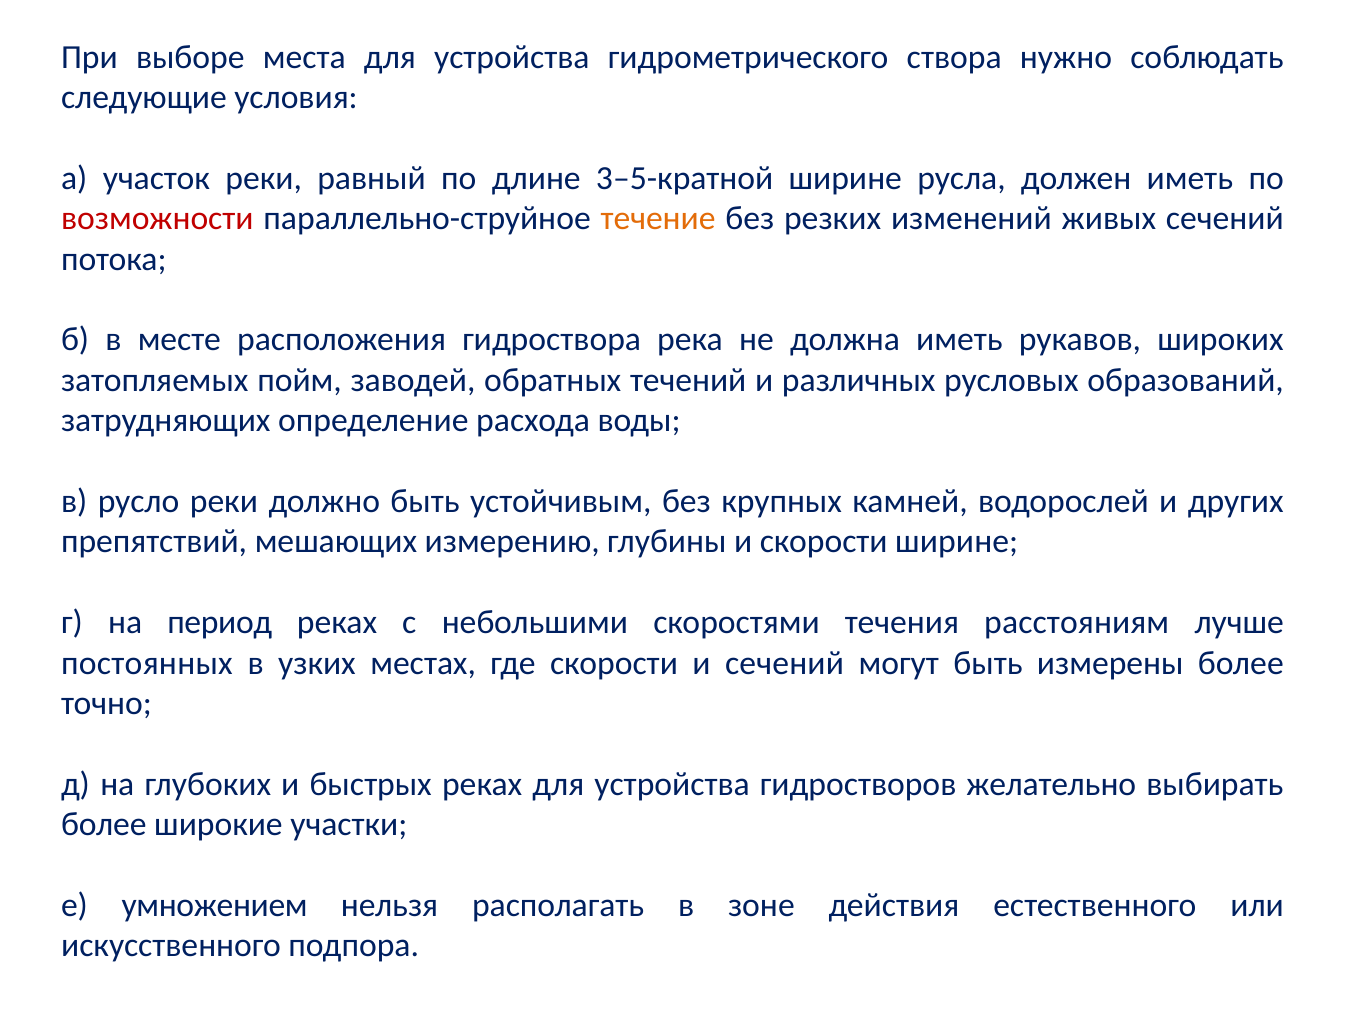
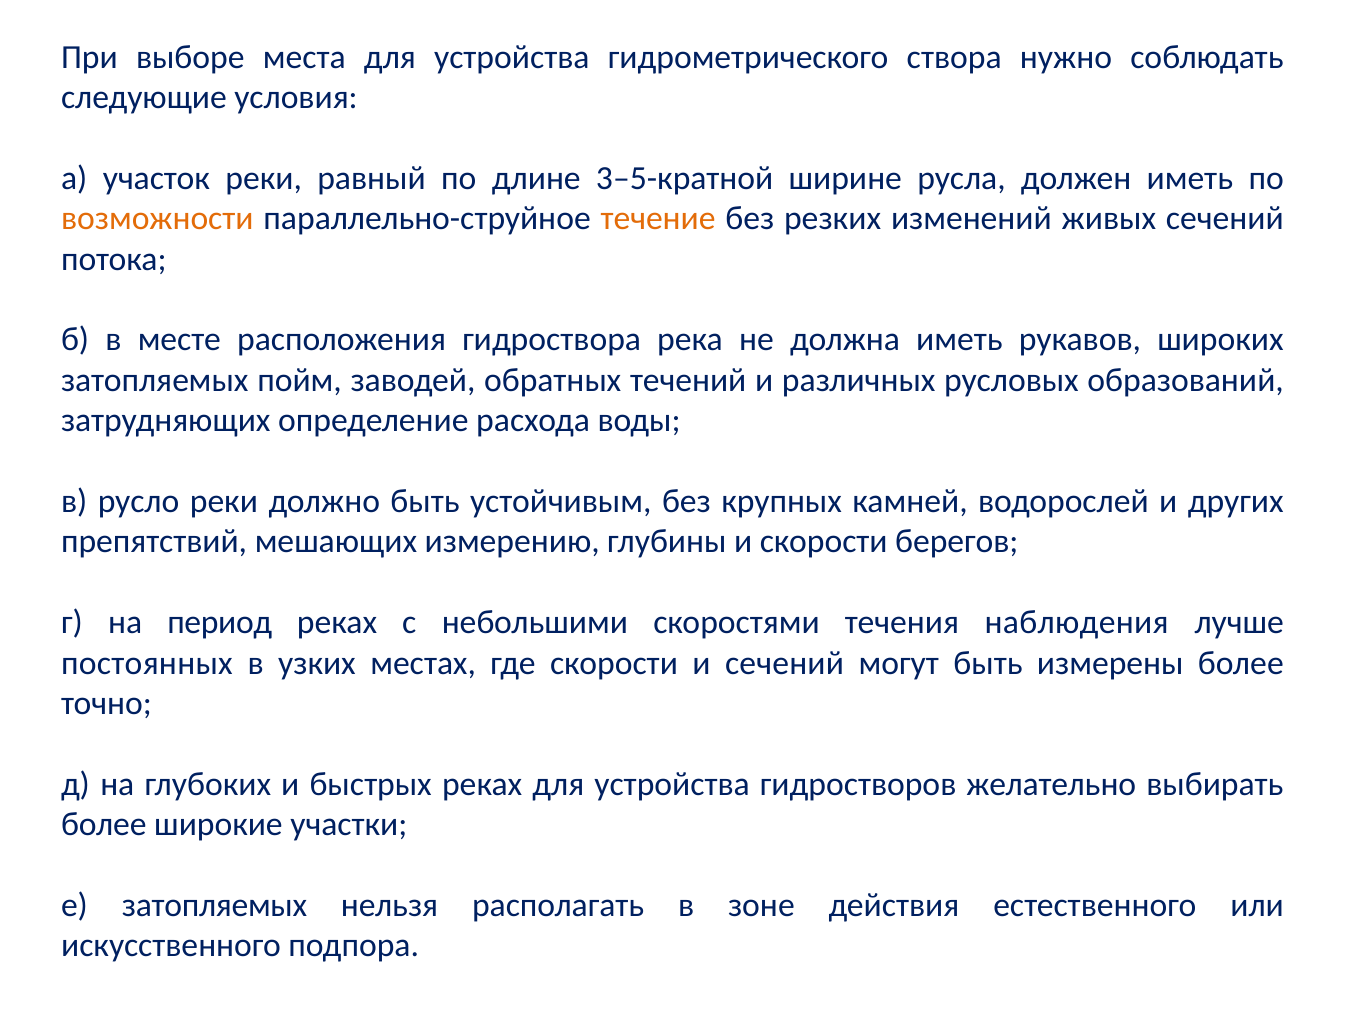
возможности colour: red -> orange
скорости ширине: ширине -> берегов
расстояниям: расстояниям -> наблюдения
е умножением: умножением -> затопляемых
